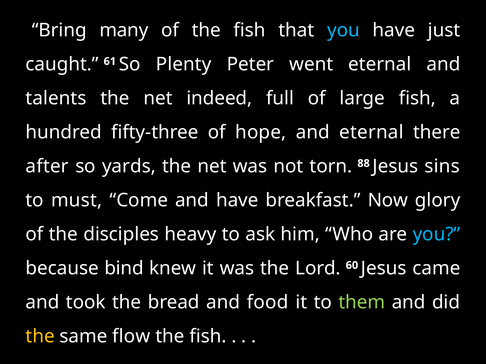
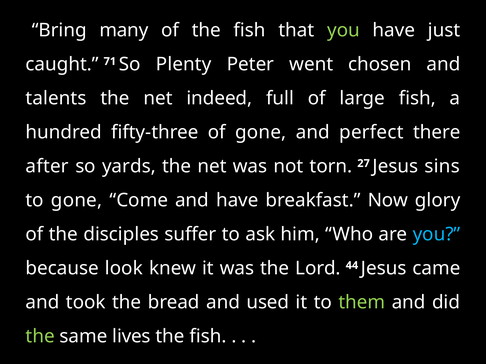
you at (343, 30) colour: light blue -> light green
61: 61 -> 71
went eternal: eternal -> chosen
of hope: hope -> gone
and eternal: eternal -> perfect
88: 88 -> 27
to must: must -> gone
heavy: heavy -> suffer
bind: bind -> look
60: 60 -> 44
food: food -> used
the at (40, 337) colour: yellow -> light green
flow: flow -> lives
